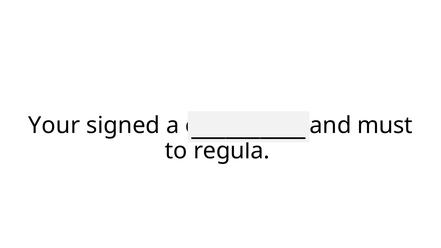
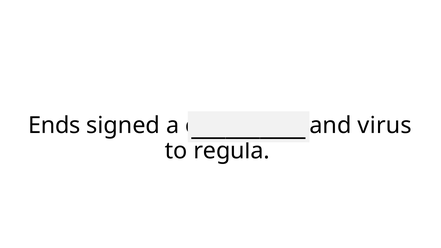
Your: Your -> Ends
must: must -> virus
